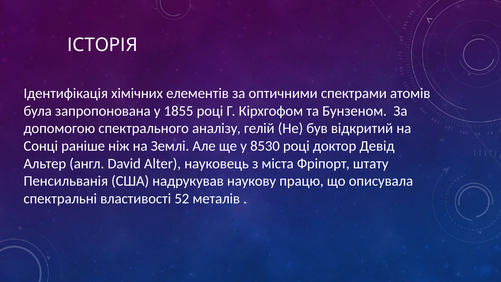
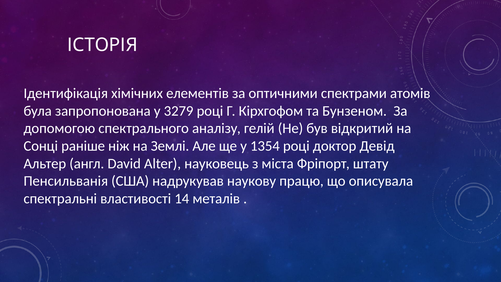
1855: 1855 -> 3279
8530: 8530 -> 1354
52: 52 -> 14
